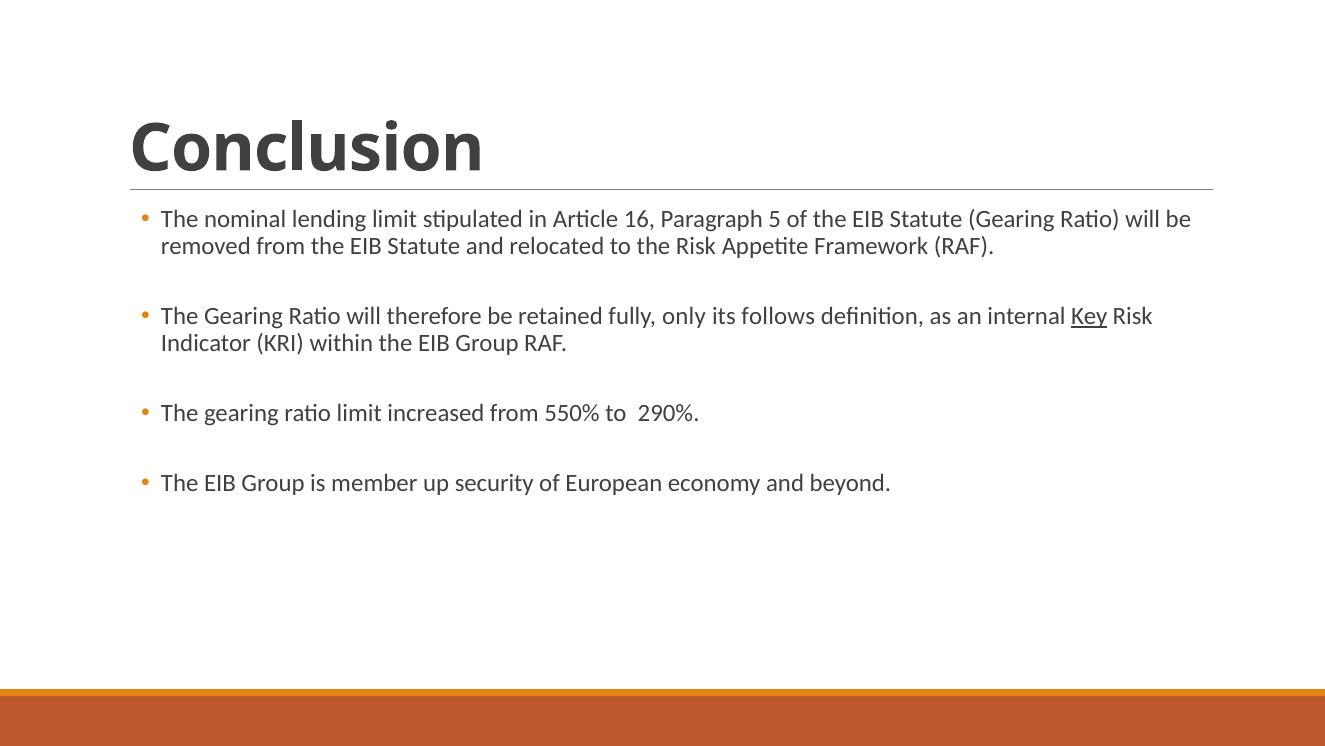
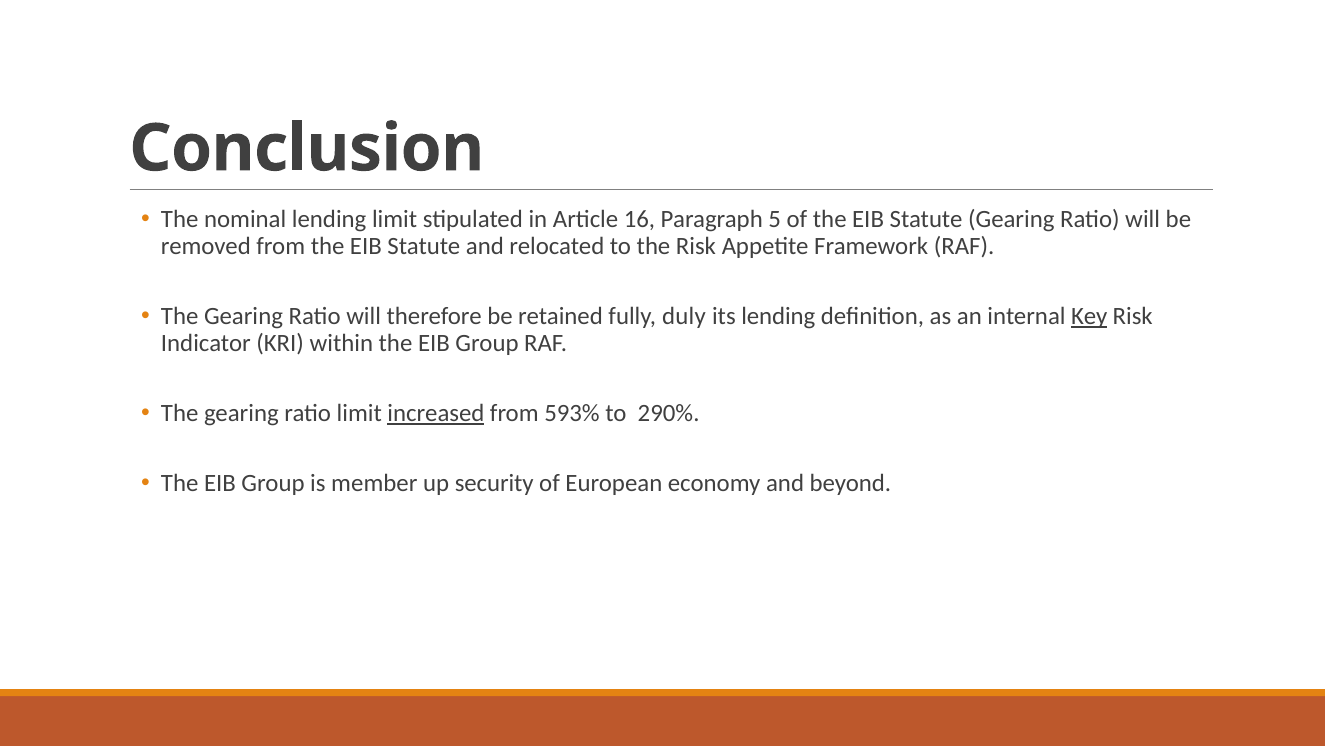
only: only -> duly
its follows: follows -> lending
increased underline: none -> present
550%: 550% -> 593%
